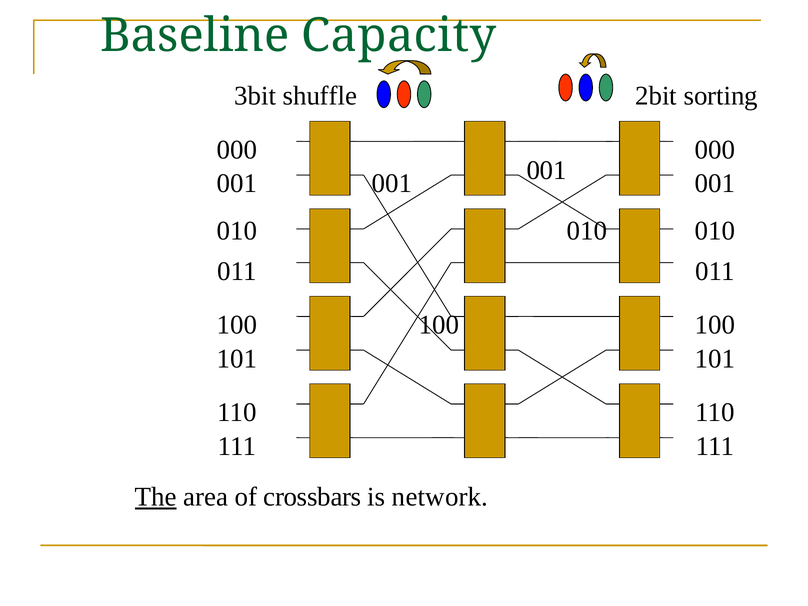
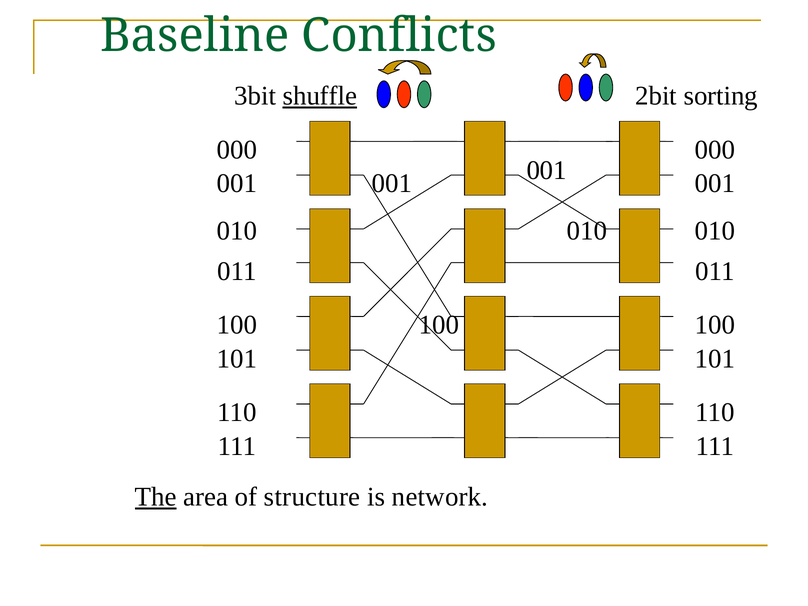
Capacity: Capacity -> Conflicts
shuffle underline: none -> present
crossbars: crossbars -> structure
